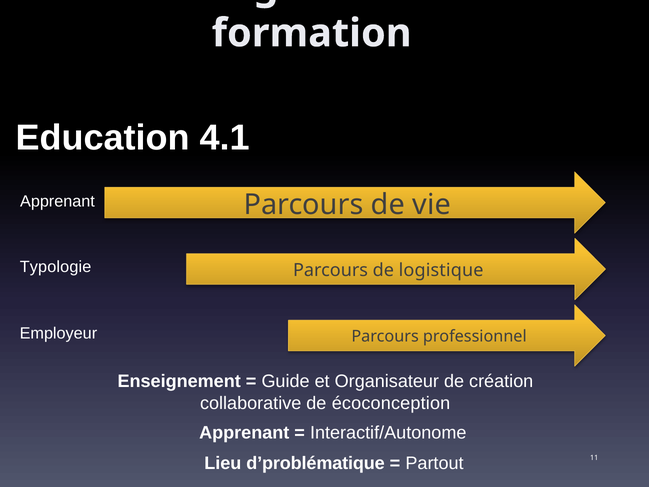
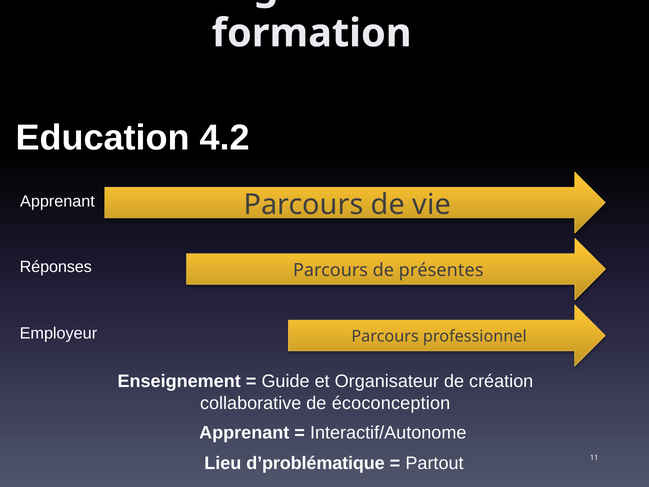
4.1: 4.1 -> 4.2
Typologie: Typologie -> Réponses
logistique: logistique -> présentes
